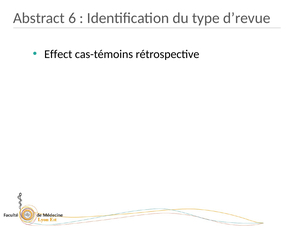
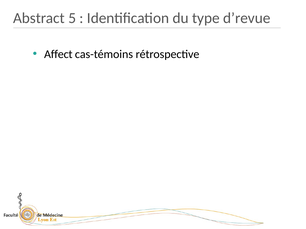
6: 6 -> 5
Effect: Effect -> Affect
